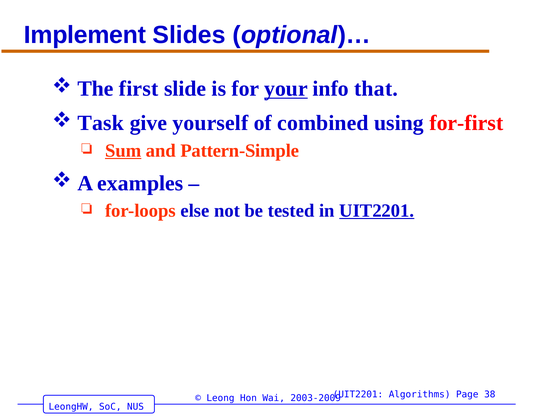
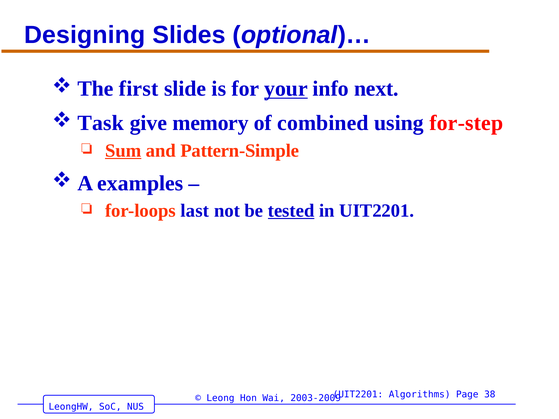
Implement: Implement -> Designing
that: that -> next
yourself: yourself -> memory
for-first: for-first -> for-step
else: else -> last
tested underline: none -> present
UIT2201 at (377, 211) underline: present -> none
